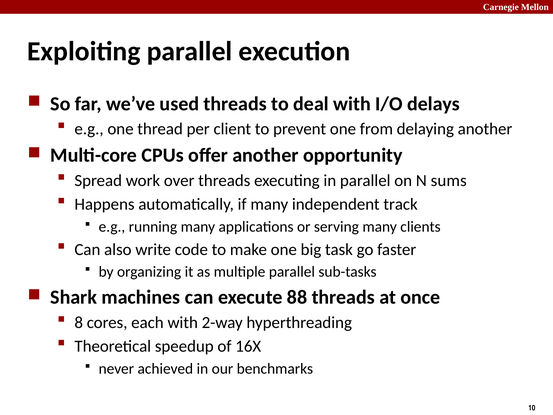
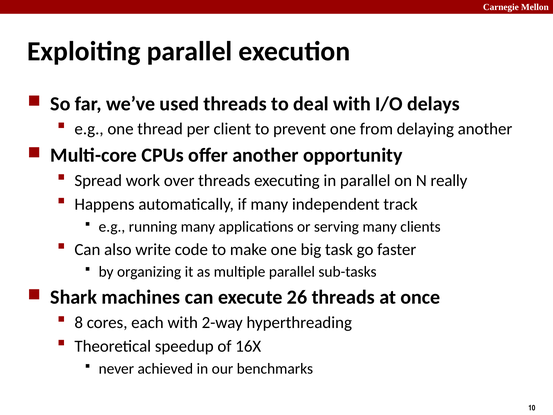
sums: sums -> really
88: 88 -> 26
